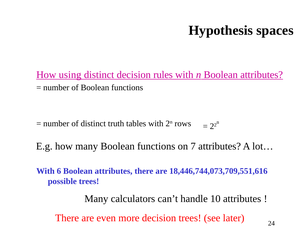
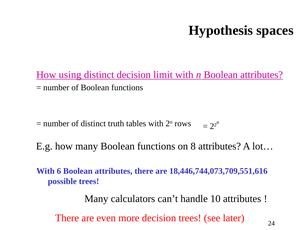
rules: rules -> limit
7: 7 -> 8
